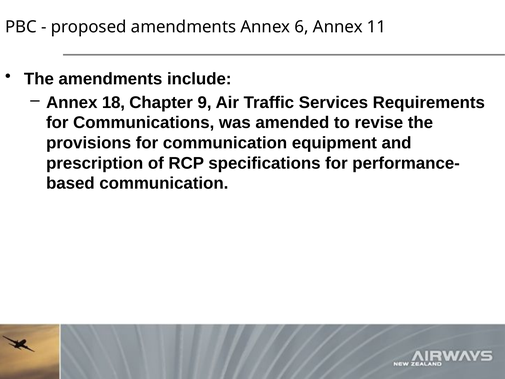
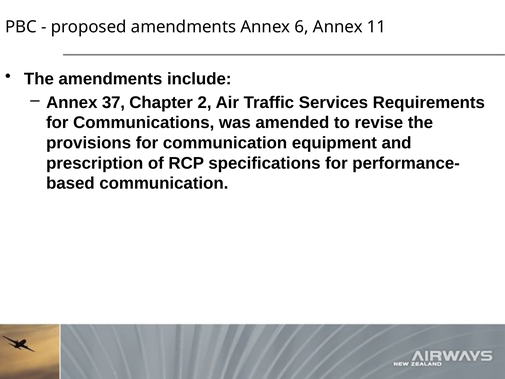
18: 18 -> 37
9: 9 -> 2
